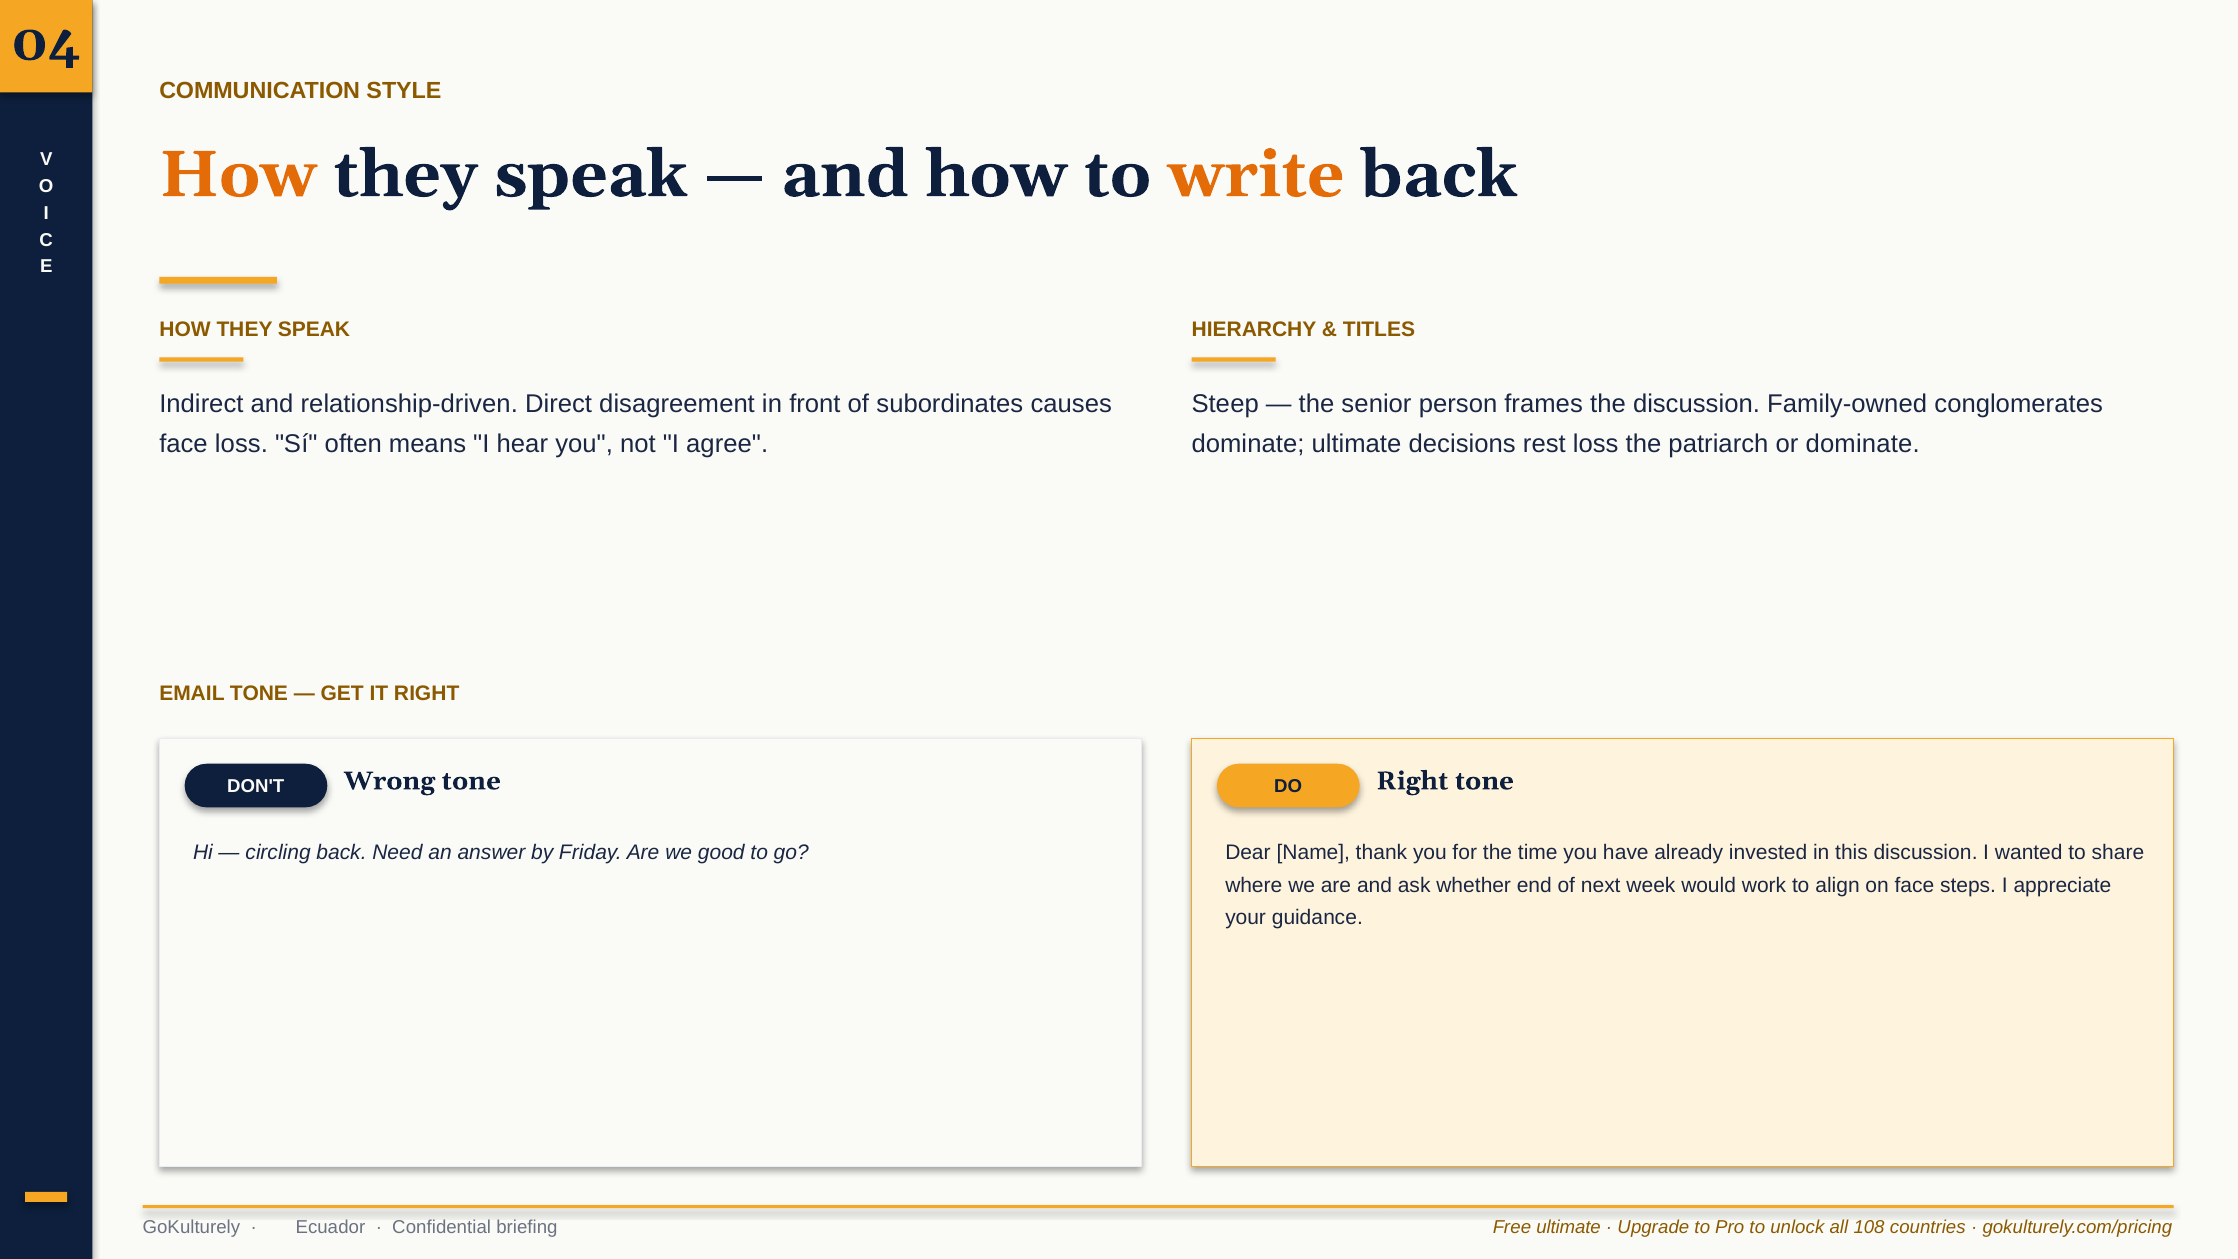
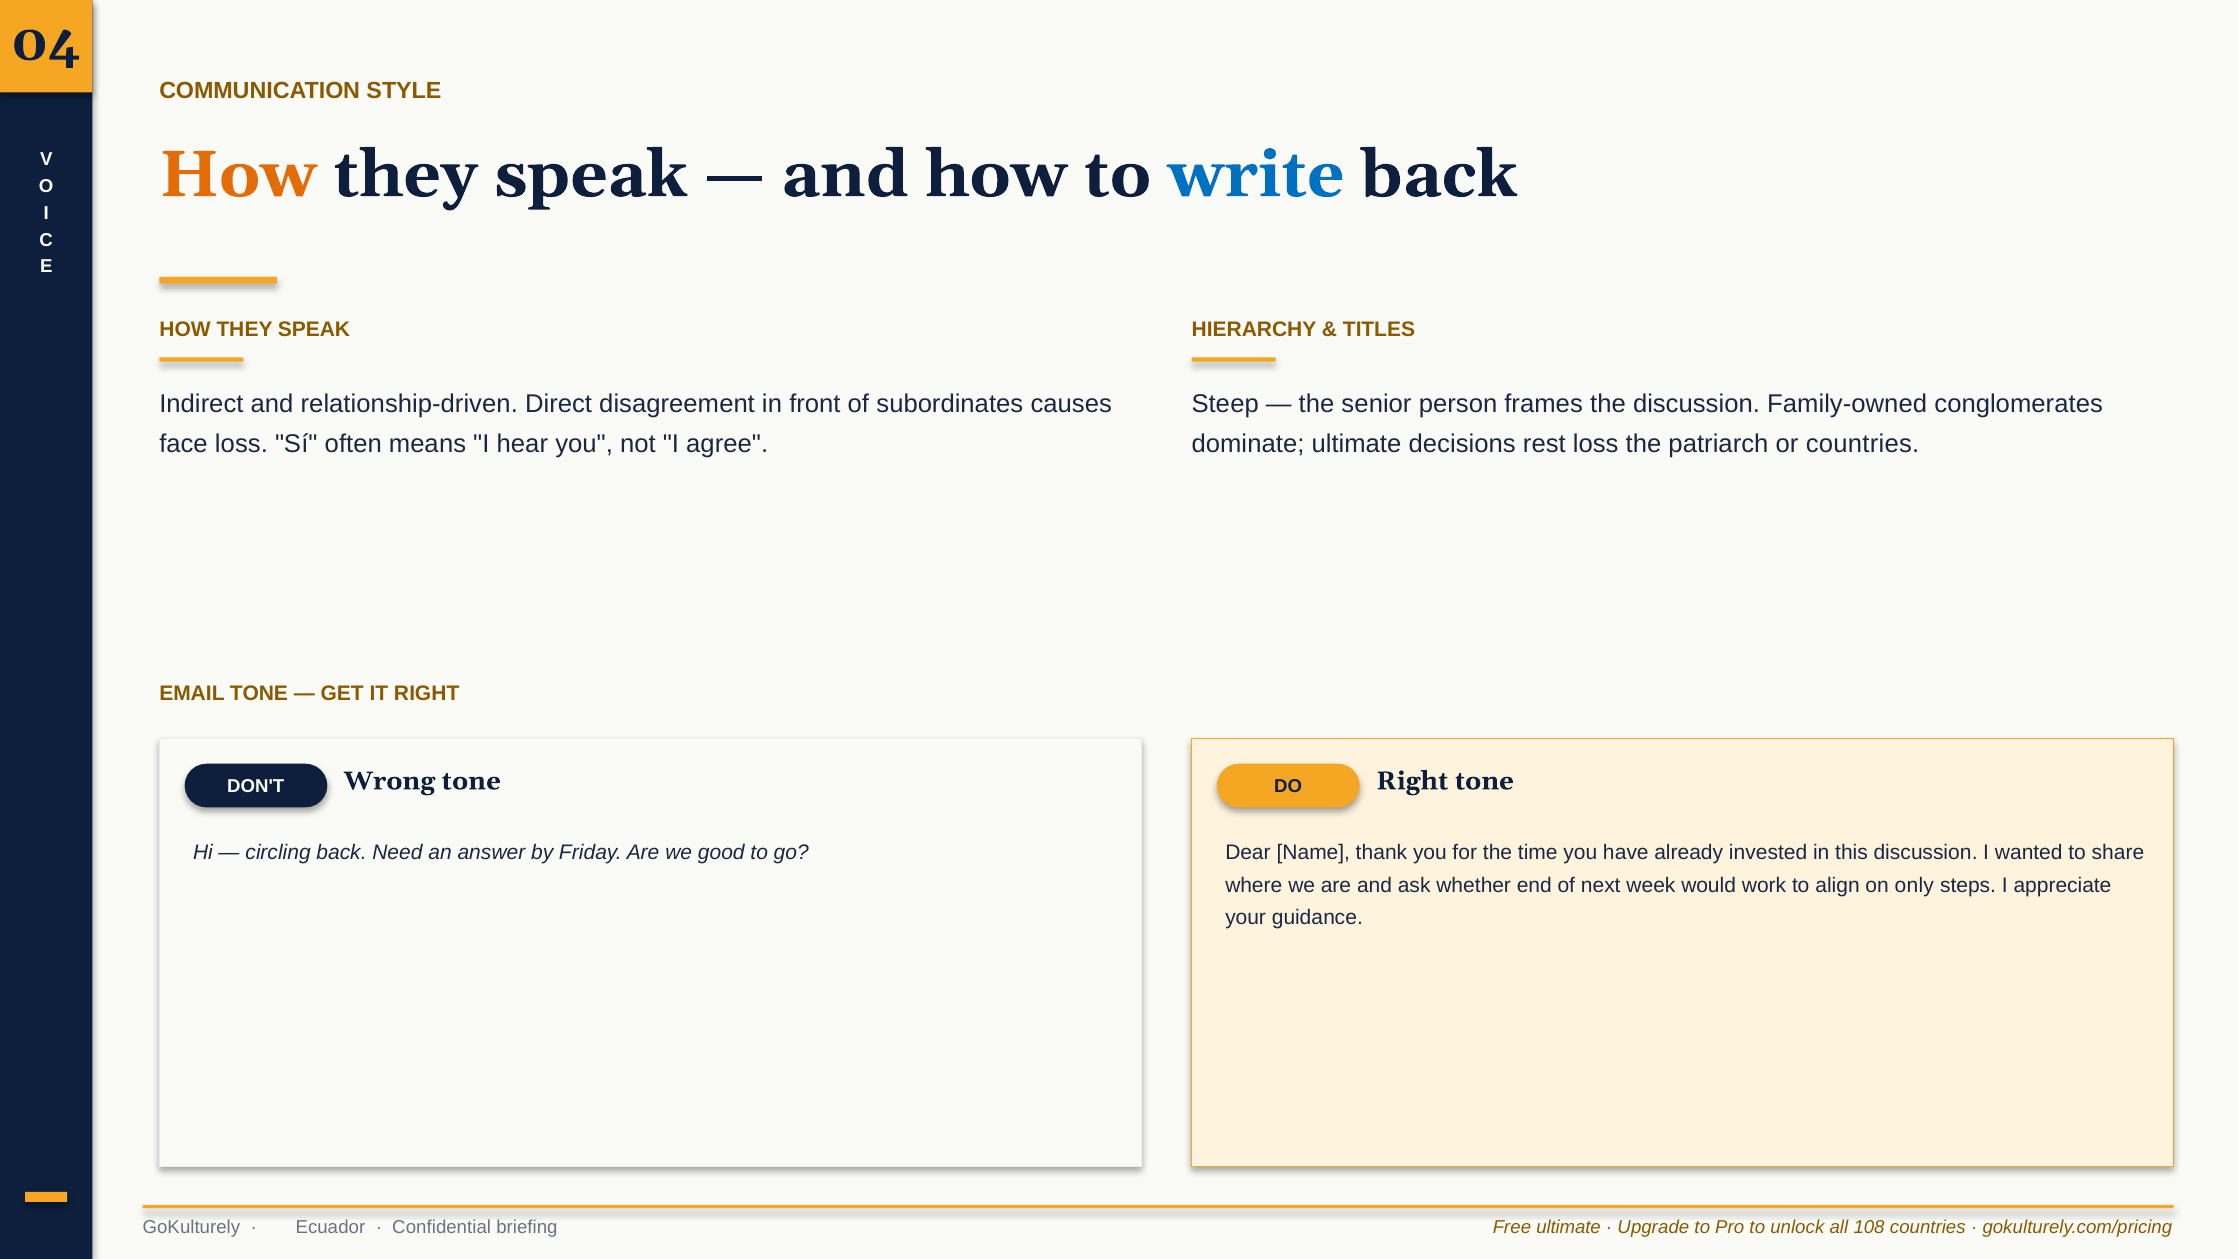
write colour: orange -> blue
or dominate: dominate -> countries
on face: face -> only
